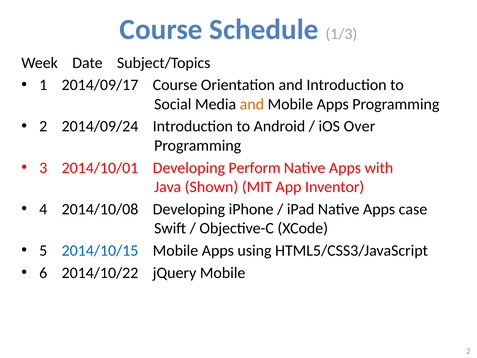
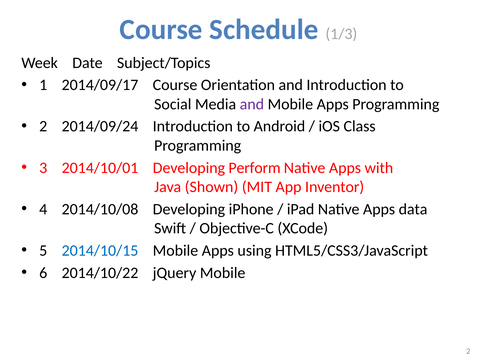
and at (252, 104) colour: orange -> purple
Over: Over -> Class
case: case -> data
